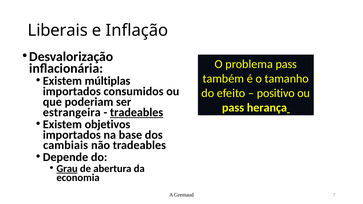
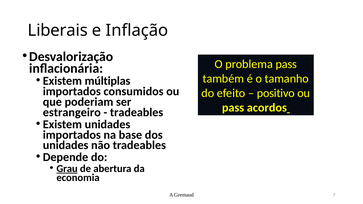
herança: herança -> acordos
estrangeira: estrangeira -> estrangeiro
tradeables at (137, 112) underline: present -> none
Existem objetivos: objetivos -> unidades
cambiais at (66, 145): cambiais -> unidades
